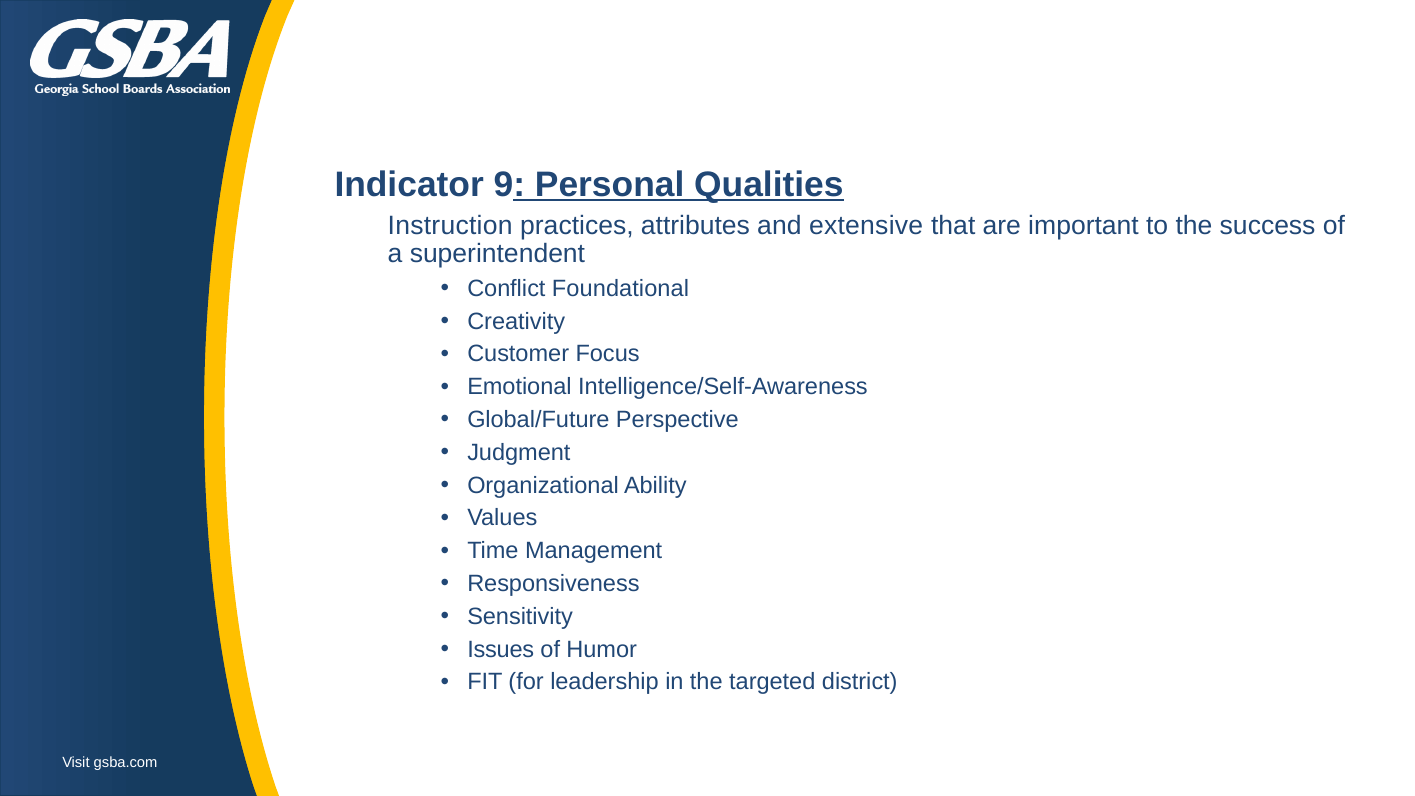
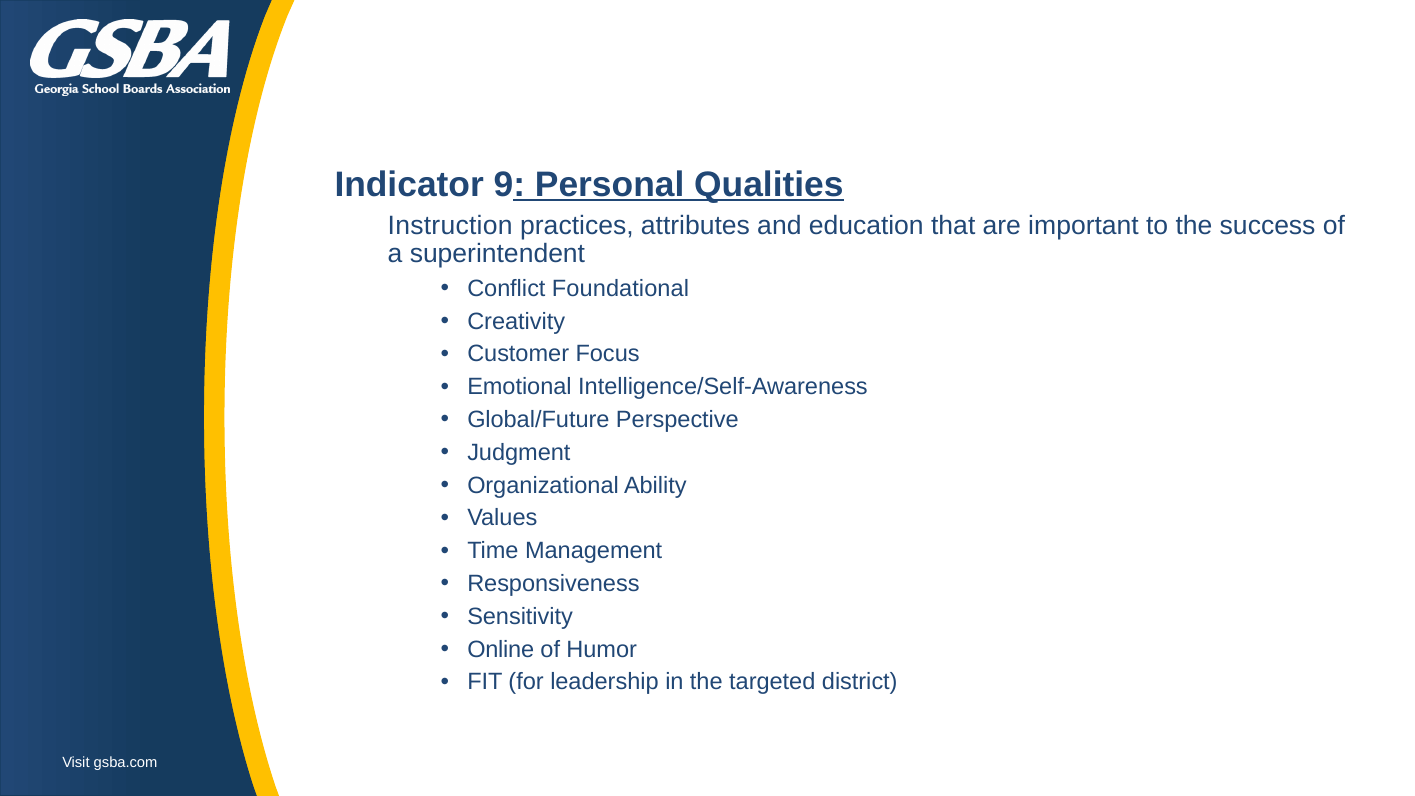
extensive: extensive -> education
Issues: Issues -> Online
